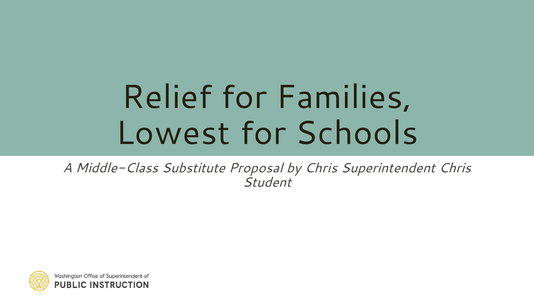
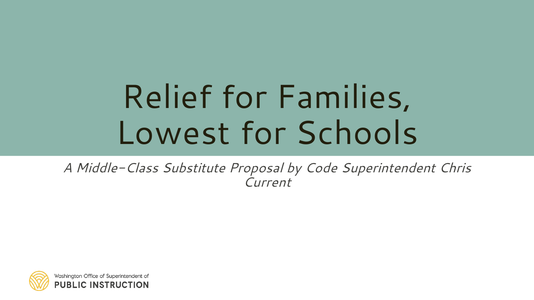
by Chris: Chris -> Code
Student: Student -> Current
